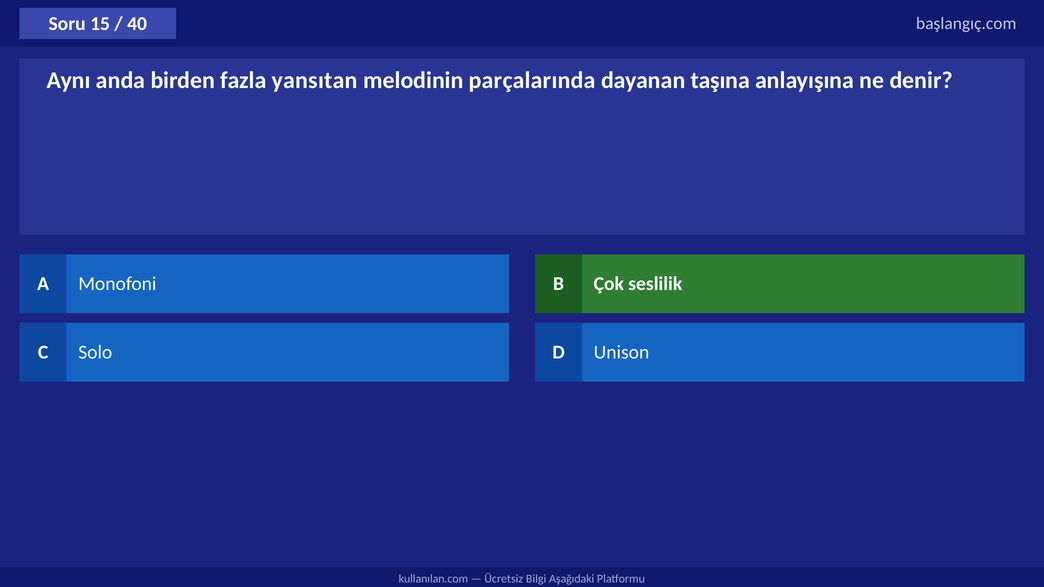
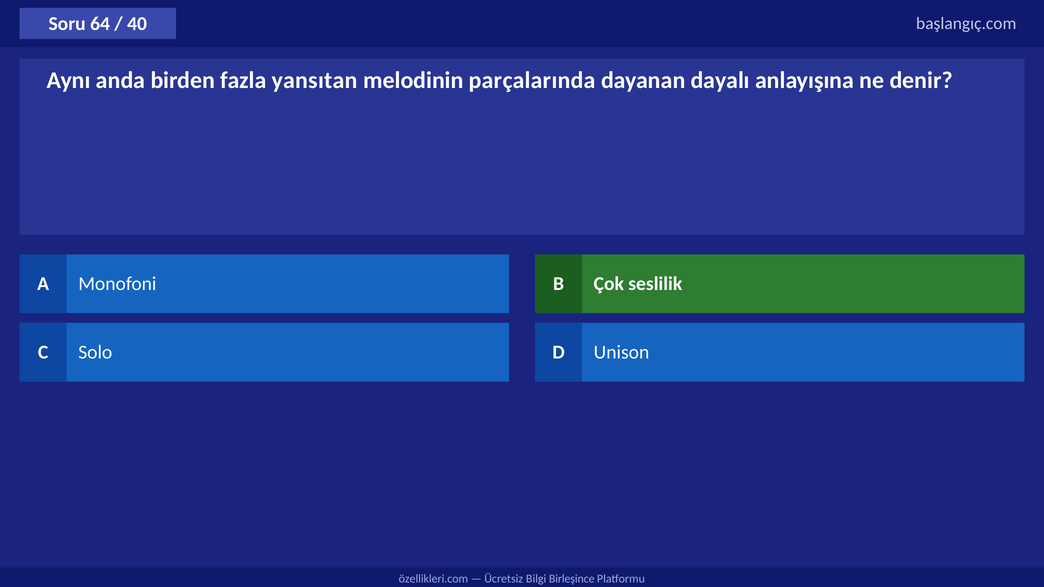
15: 15 -> 64
taşına: taşına -> dayalı
kullanılan.com: kullanılan.com -> özellikleri.com
Aşağıdaki: Aşağıdaki -> Birleşince
